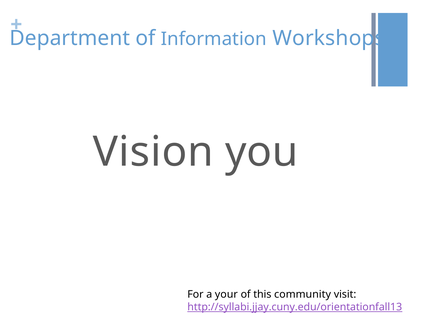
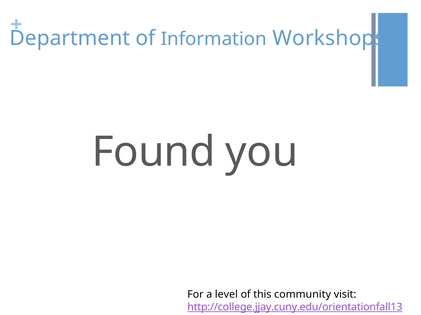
Vision: Vision -> Found
your: your -> level
http://syllabi.jjay.cuny.edu/orientationfall13: http://syllabi.jjay.cuny.edu/orientationfall13 -> http://college.jjay.cuny.edu/orientationfall13
